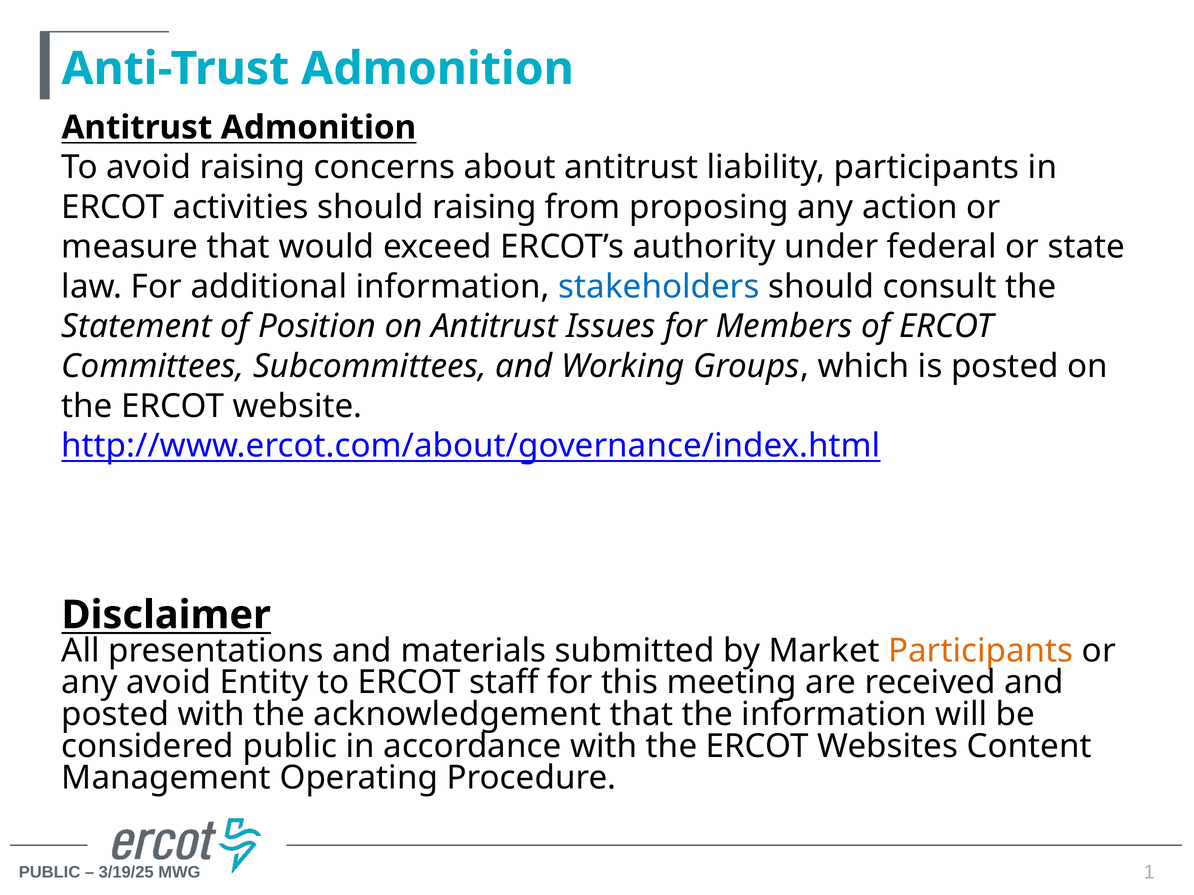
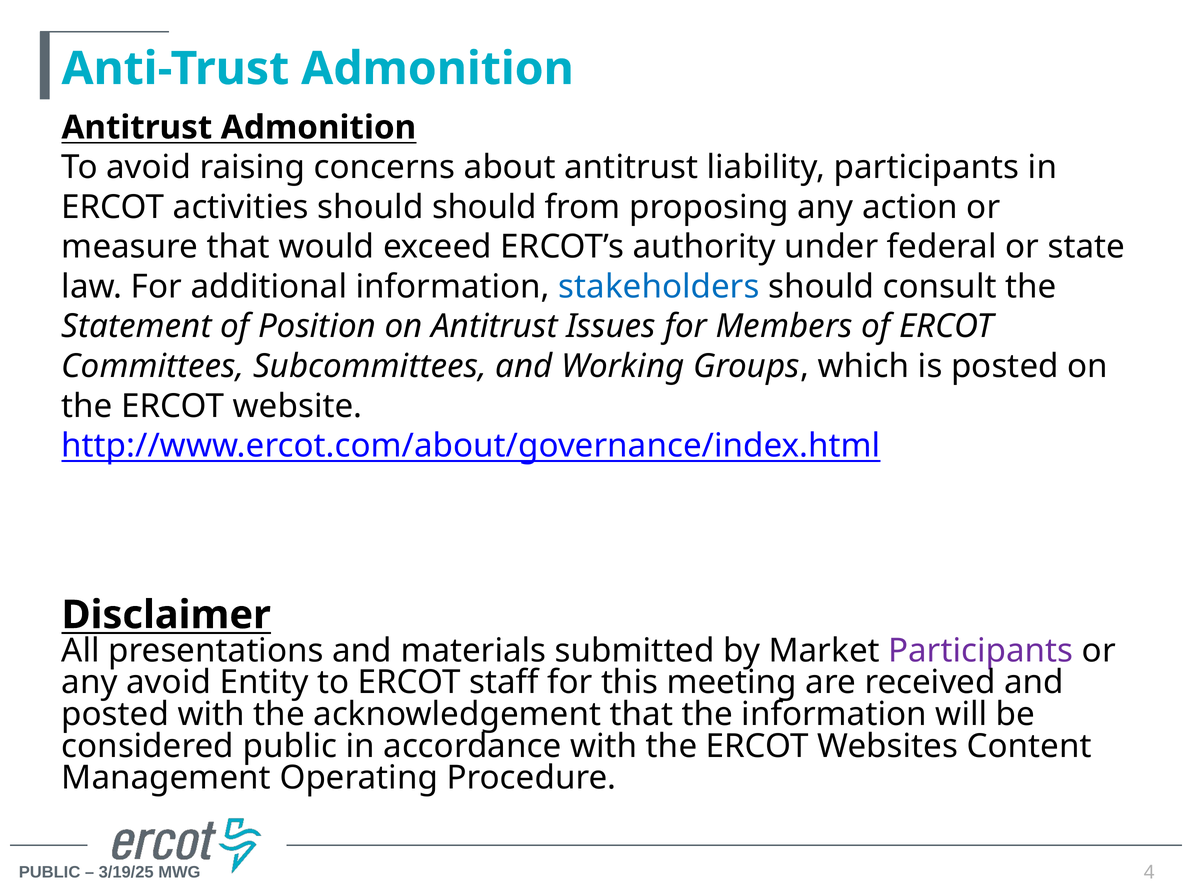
should raising: raising -> should
Participants at (981, 651) colour: orange -> purple
1: 1 -> 4
